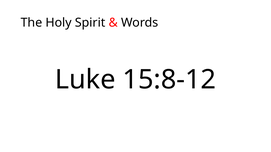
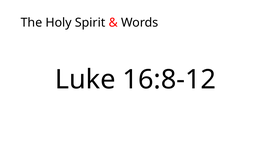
15:8-12: 15:8-12 -> 16:8-12
